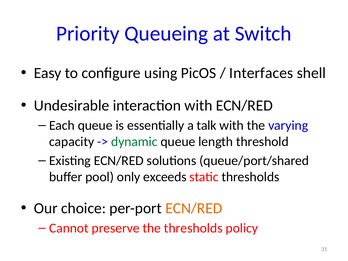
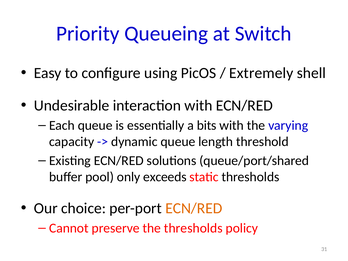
Interfaces: Interfaces -> Extremely
talk: talk -> bits
dynamic colour: green -> black
